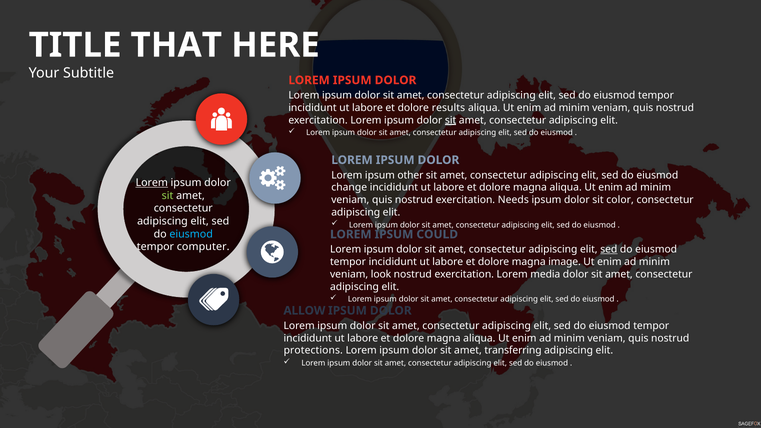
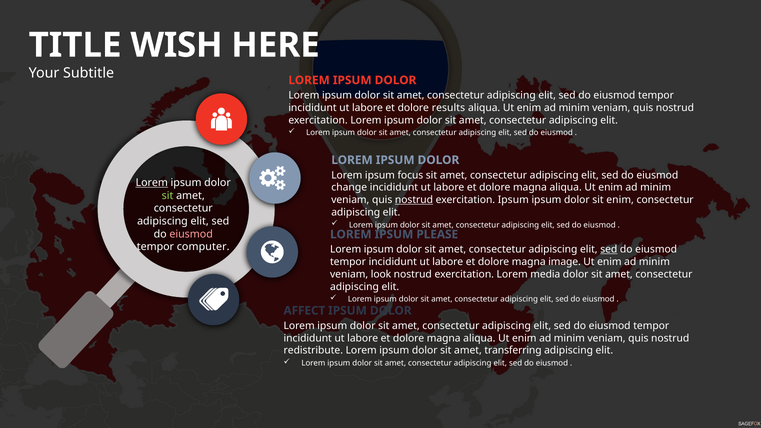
THAT: THAT -> WISH
sit at (451, 120) underline: present -> none
other: other -> focus
nostrud at (414, 200) underline: none -> present
exercitation Needs: Needs -> Ipsum
sit color: color -> enim
eiusmod at (191, 234) colour: light blue -> pink
COULD: COULD -> PLEASE
ALLOW: ALLOW -> AFFECT
protections: protections -> redistribute
